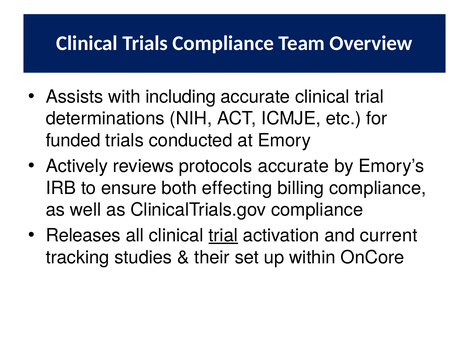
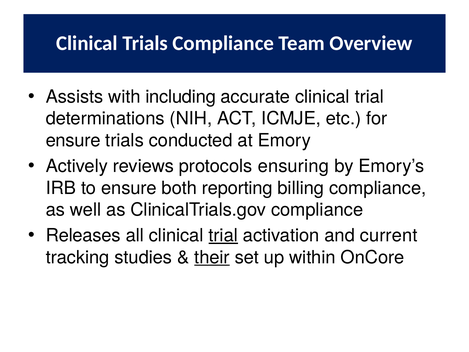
funded at (73, 140): funded -> ensure
protocols accurate: accurate -> ensuring
effecting: effecting -> reporting
their underline: none -> present
